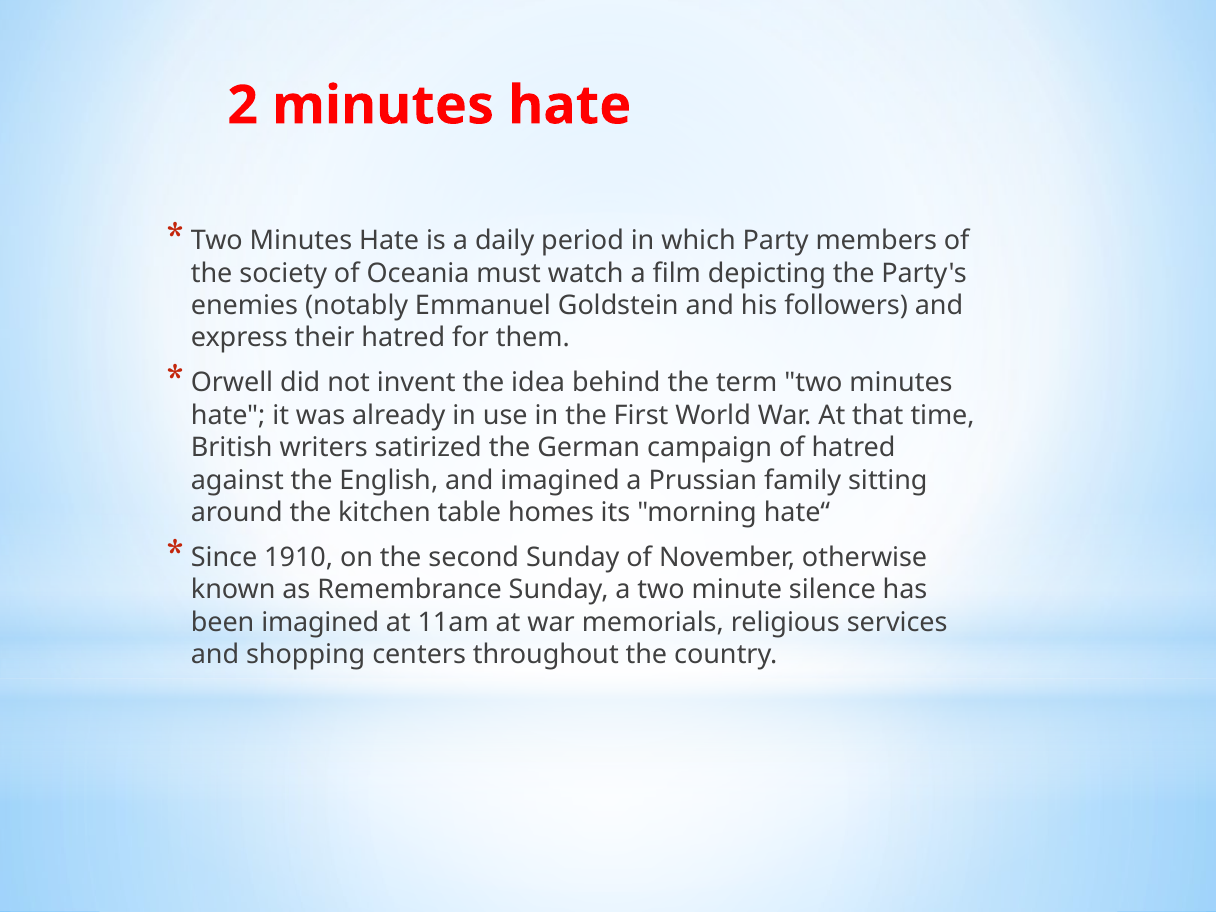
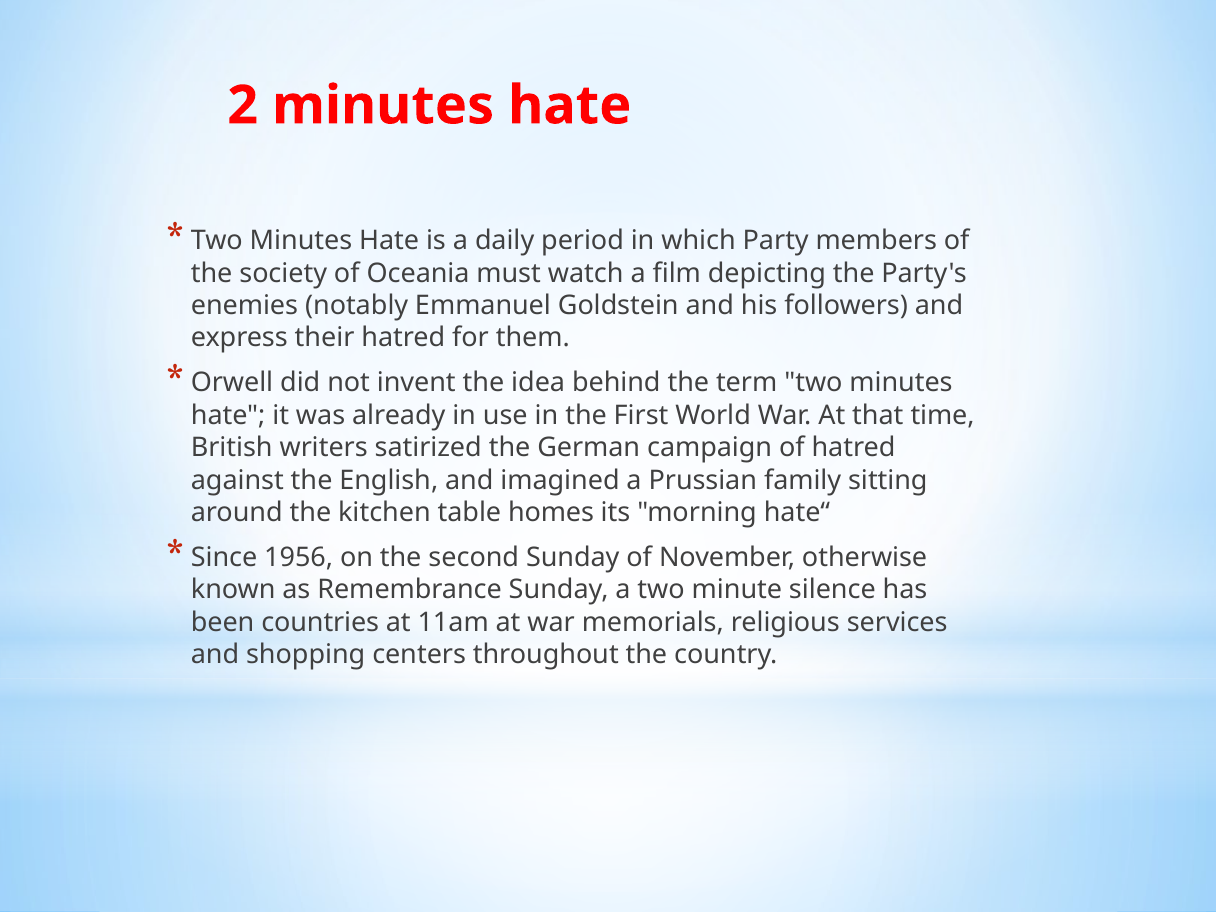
1910: 1910 -> 1956
been imagined: imagined -> countries
